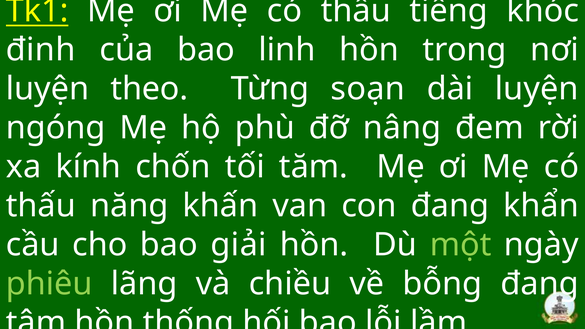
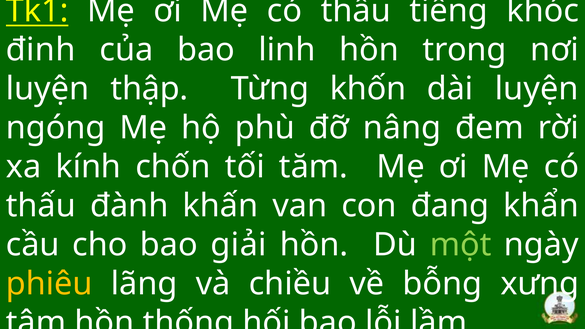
theo: theo -> thập
soạn: soạn -> khốn
năng: năng -> đành
phiêu colour: light green -> yellow
bỗng đang: đang -> xưng
